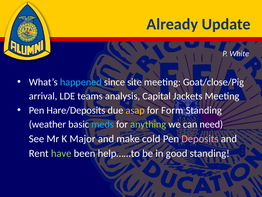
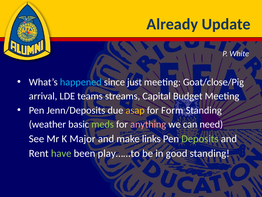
site: site -> just
analysis: analysis -> streams
Jackets: Jackets -> Budget
Hare/Deposits: Hare/Deposits -> Jenn/Deposits
meds colour: light blue -> light green
anything colour: light green -> pink
cold: cold -> links
Deposits colour: pink -> light green
help……to: help……to -> play……to
